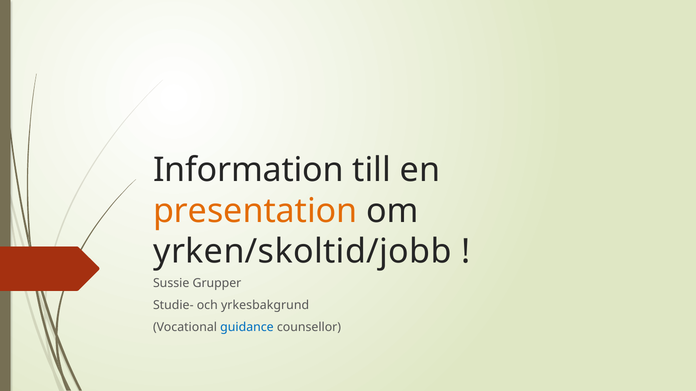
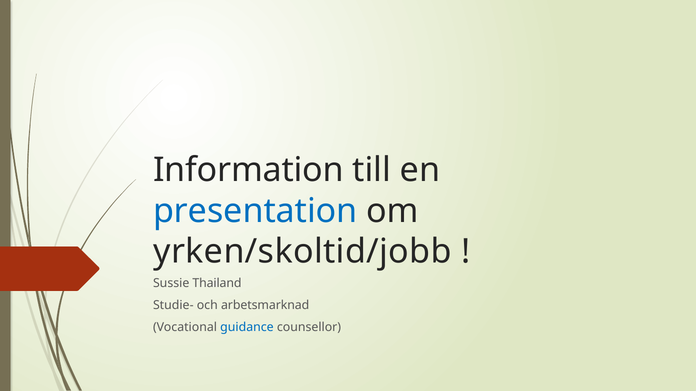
presentation colour: orange -> blue
Grupper: Grupper -> Thailand
yrkesbakgrund: yrkesbakgrund -> arbetsmarknad
